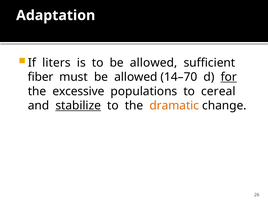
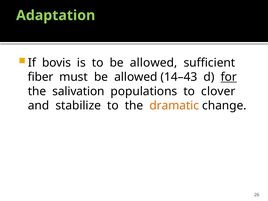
Adaptation colour: white -> light green
liters: liters -> bovis
14–70: 14–70 -> 14–43
excessive: excessive -> salivation
cereal: cereal -> clover
stabilize underline: present -> none
